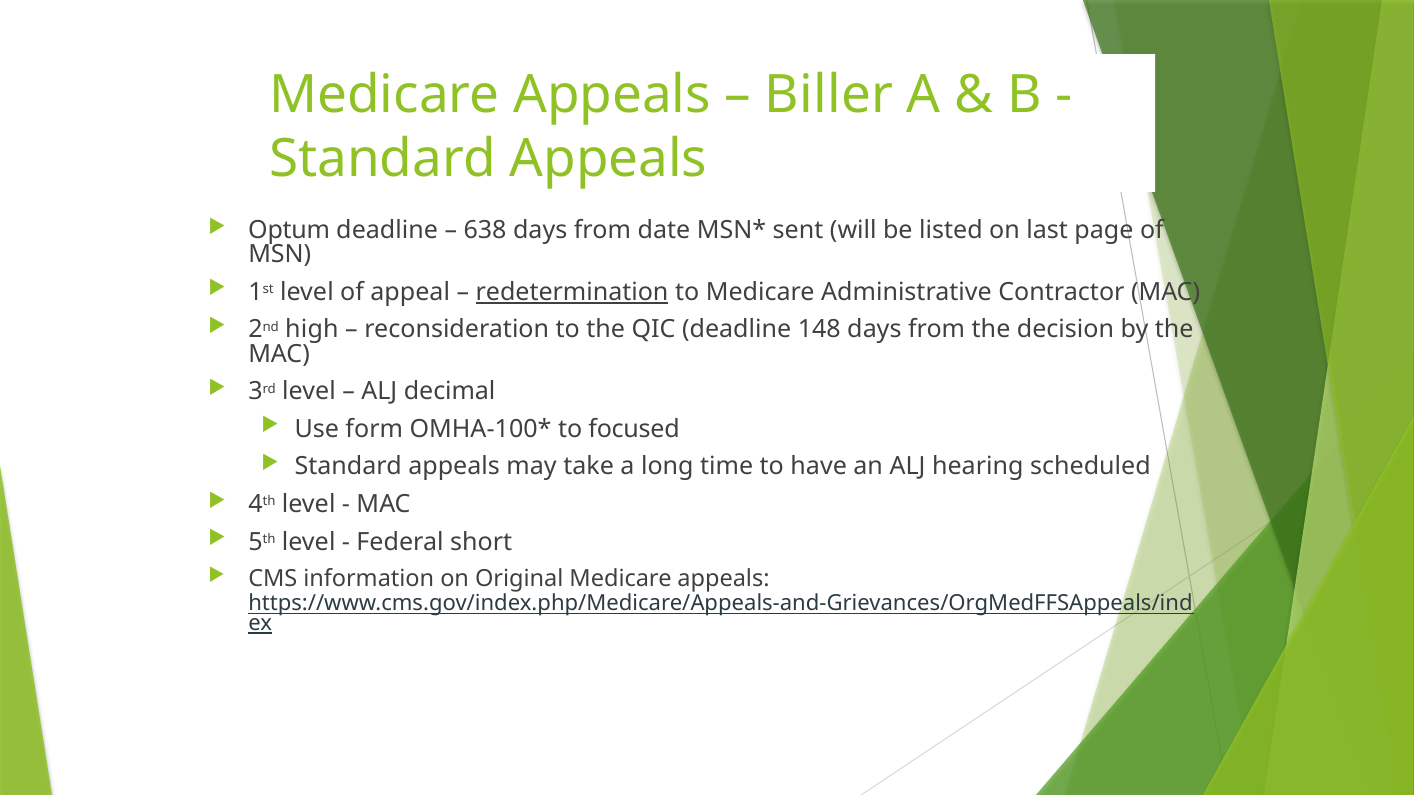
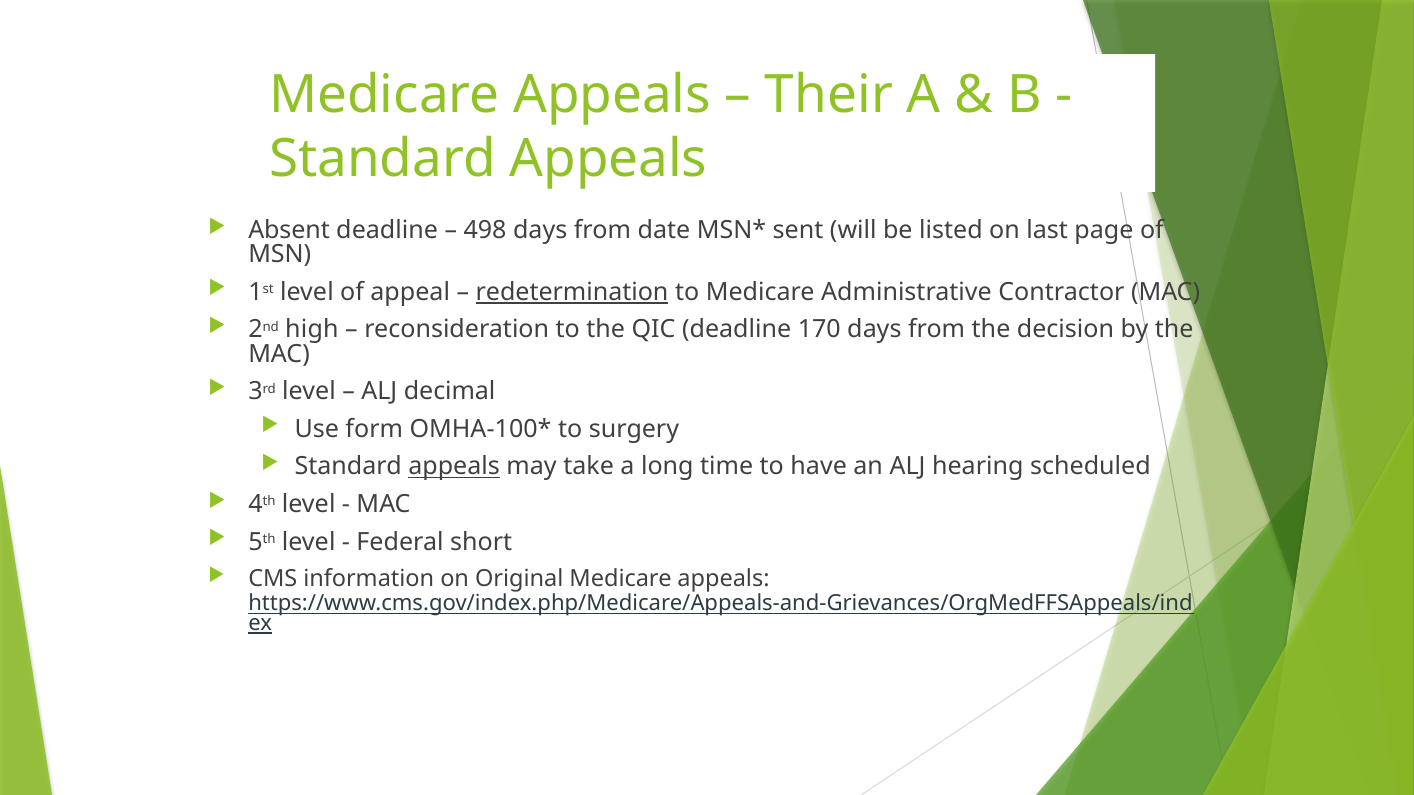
Biller: Biller -> Their
Optum: Optum -> Absent
638: 638 -> 498
148: 148 -> 170
focused: focused -> surgery
appeals at (454, 467) underline: none -> present
